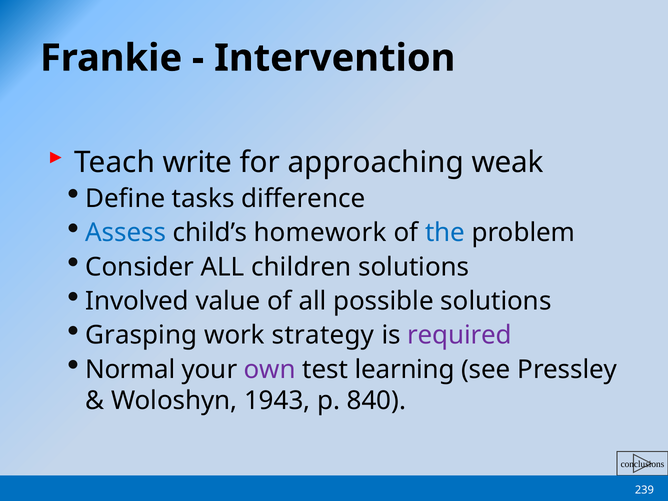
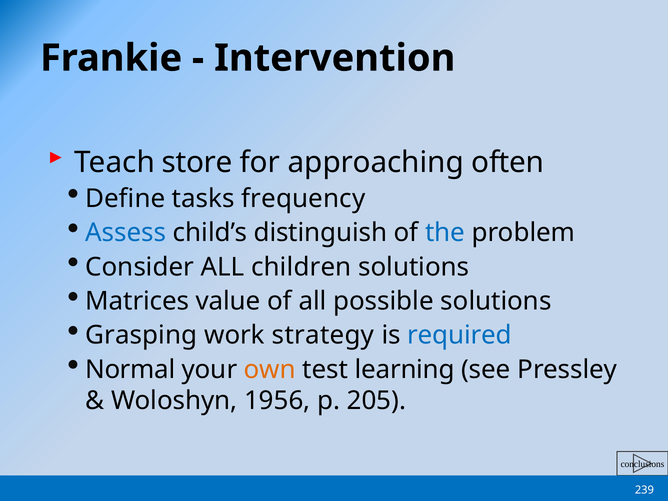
write: write -> store
weak: weak -> often
difference: difference -> frequency
homework: homework -> distinguish
Involved: Involved -> Matrices
required colour: purple -> blue
own colour: purple -> orange
1943: 1943 -> 1956
840: 840 -> 205
